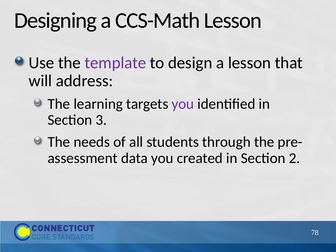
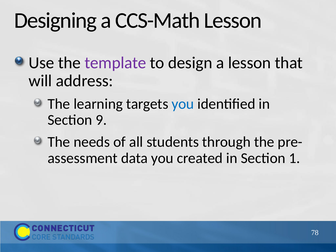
you at (183, 104) colour: purple -> blue
3: 3 -> 9
2: 2 -> 1
